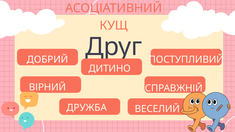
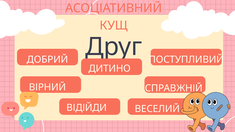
ДРУЖБА: ДРУЖБА -> ВІДІЙДИ
